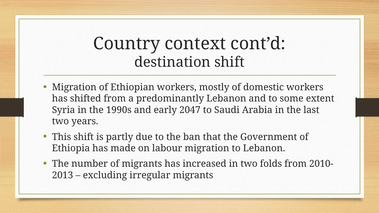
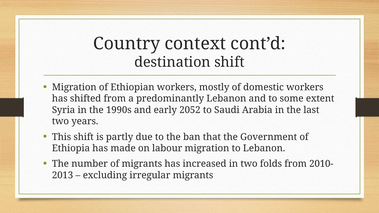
2047: 2047 -> 2052
